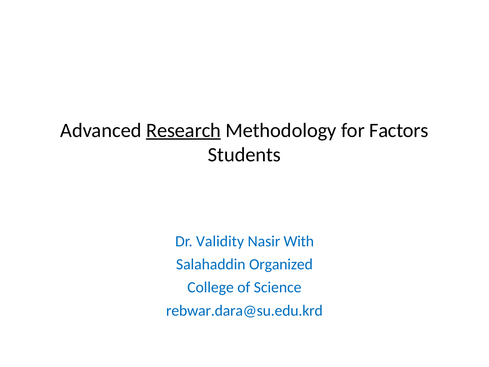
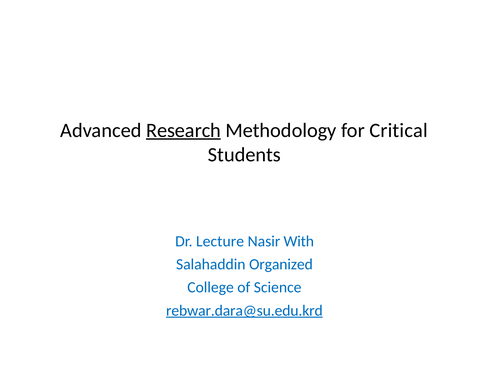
Factors: Factors -> Critical
Validity: Validity -> Lecture
rebwar.dara@su.edu.krd underline: none -> present
